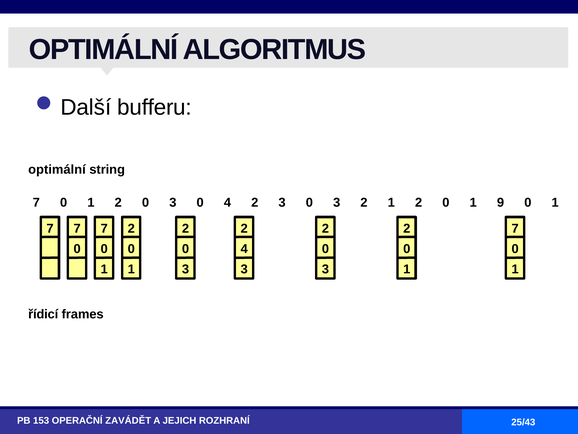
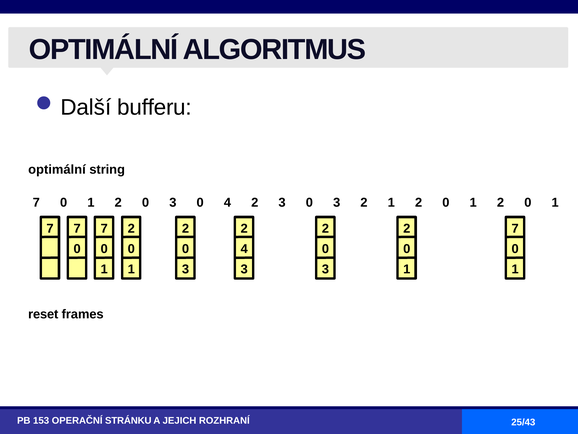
2 0 1 9: 9 -> 2
řídicí: řídicí -> reset
ZAVÁDĚT: ZAVÁDĚT -> STRÁNKU
